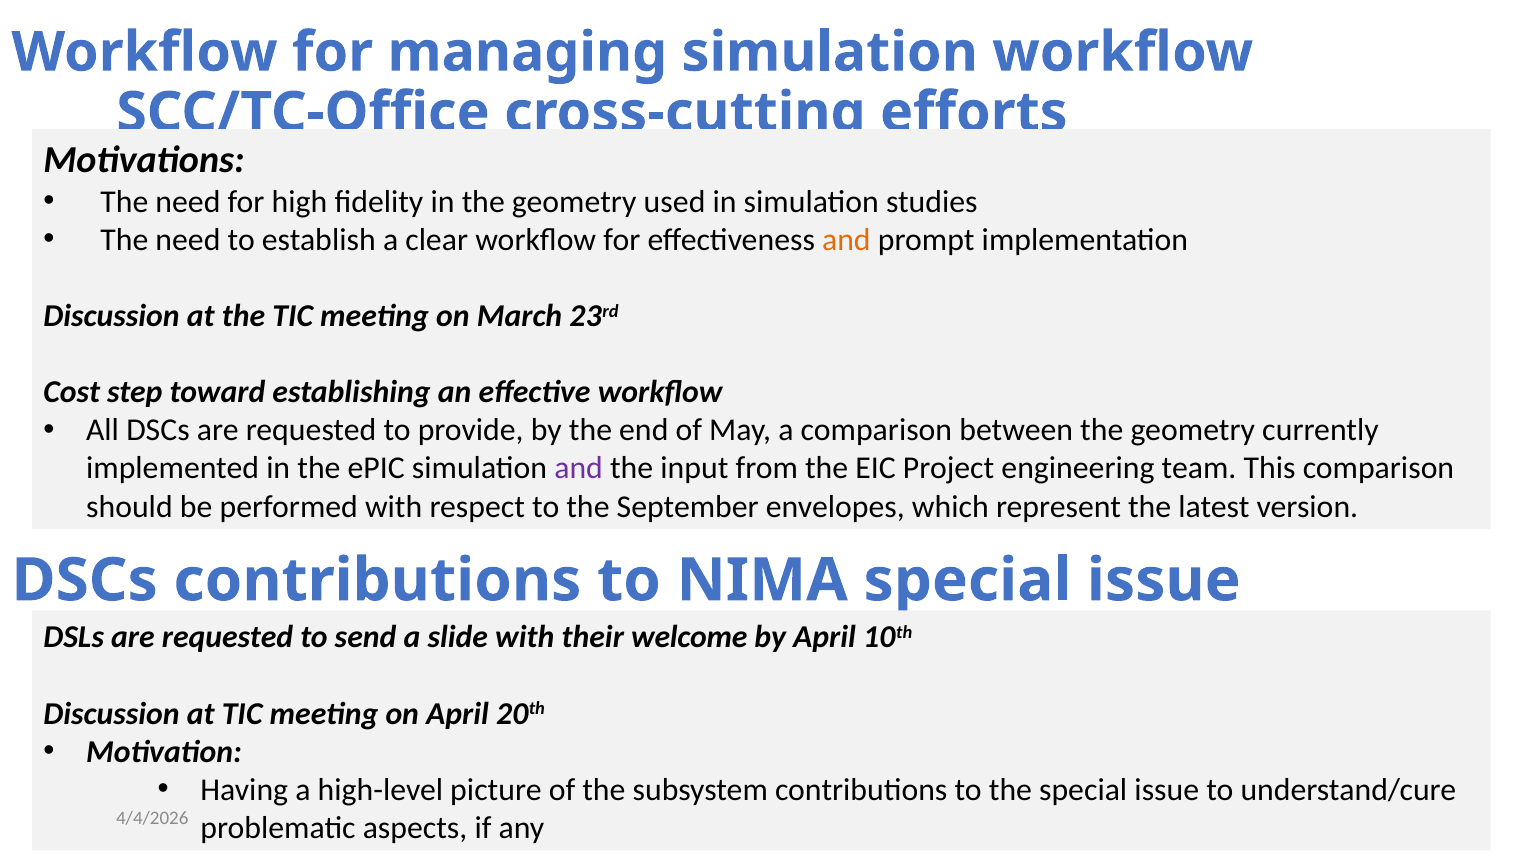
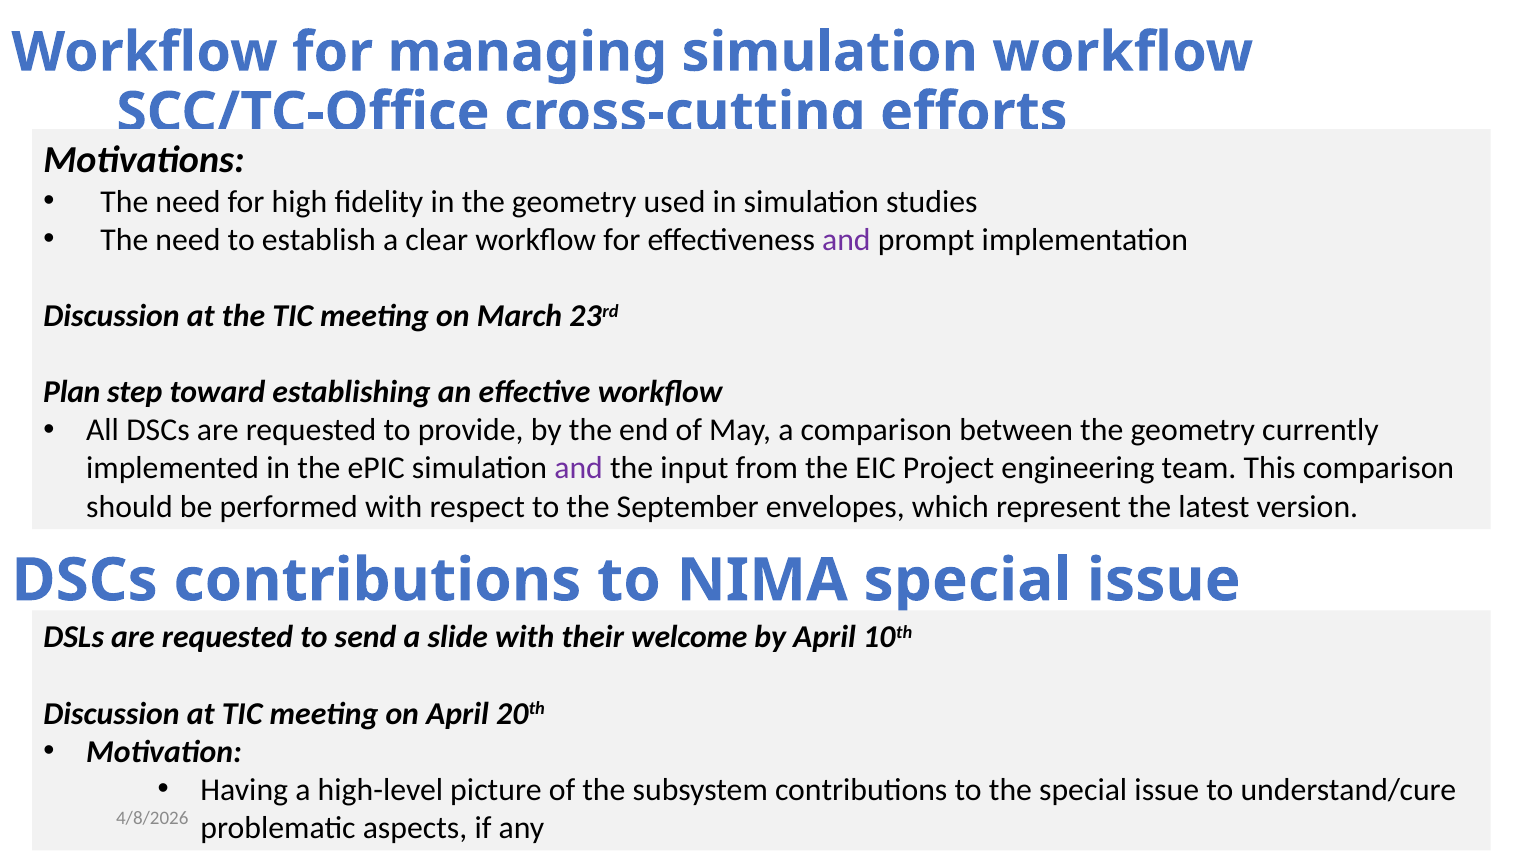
and at (846, 240) colour: orange -> purple
Cost: Cost -> Plan
4/4/2026: 4/4/2026 -> 4/8/2026
